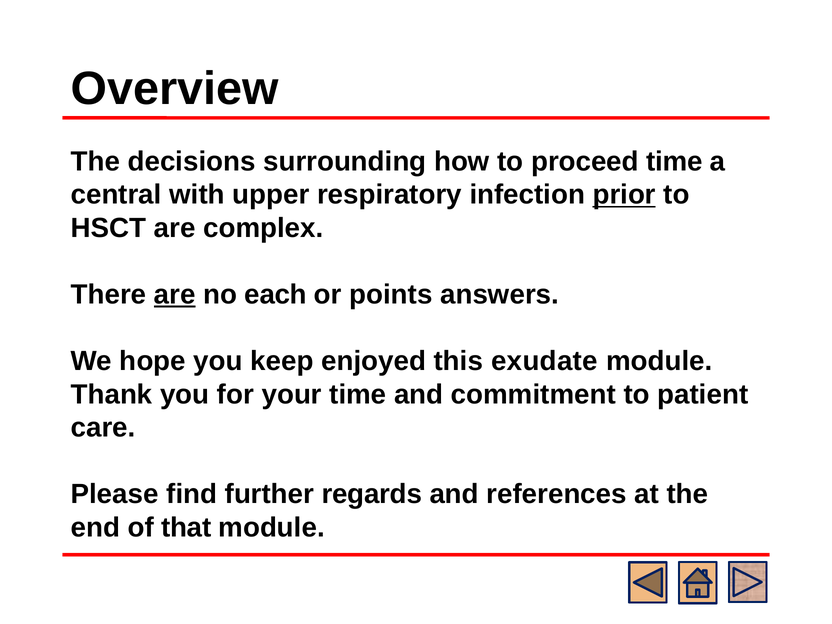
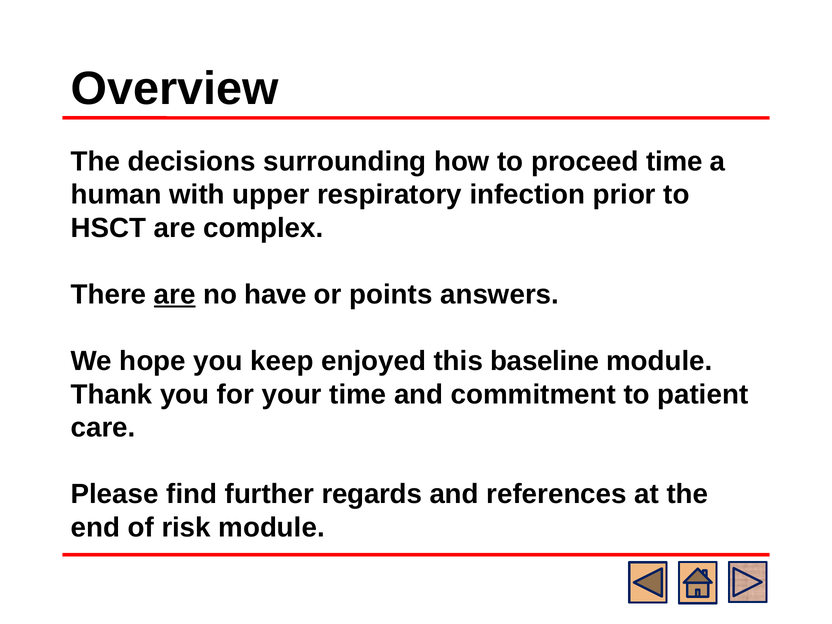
central: central -> human
prior underline: present -> none
each: each -> have
exudate: exudate -> baseline
that: that -> risk
